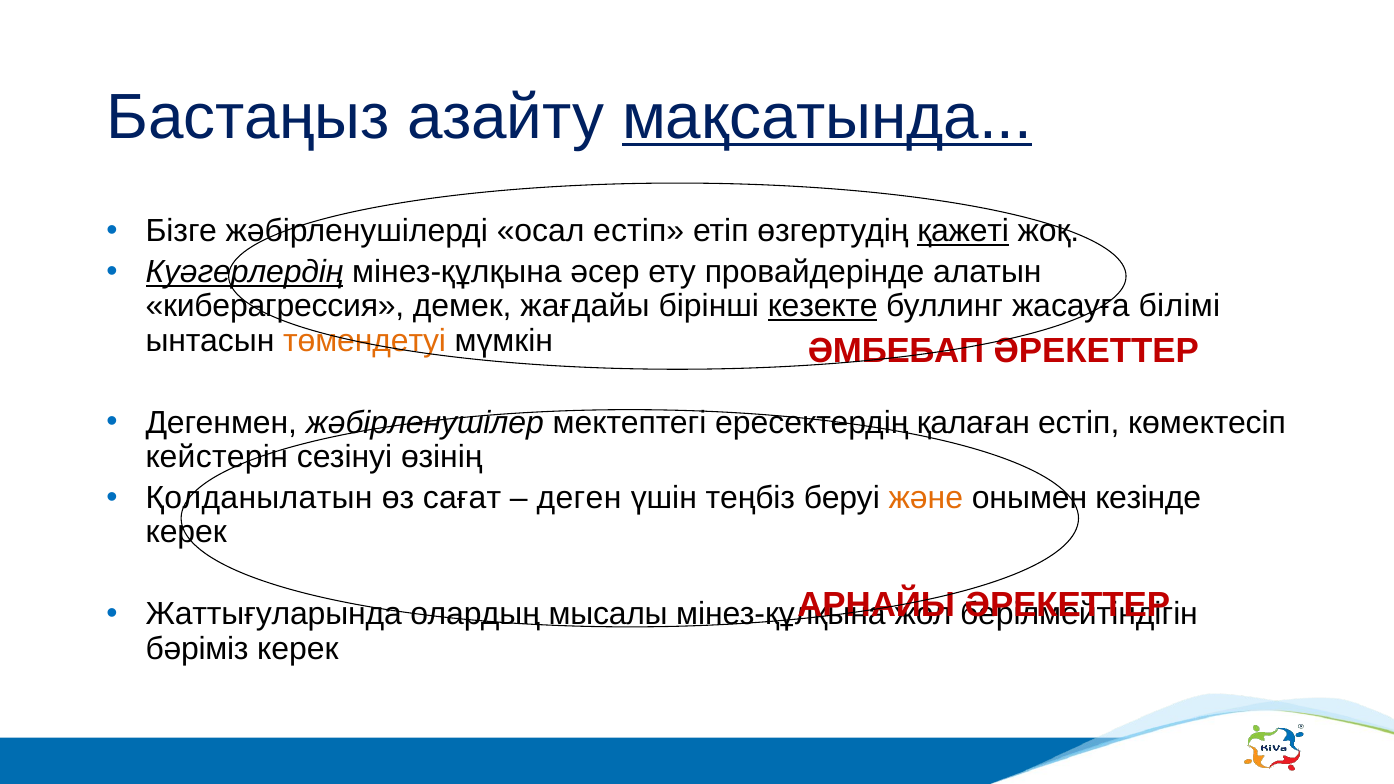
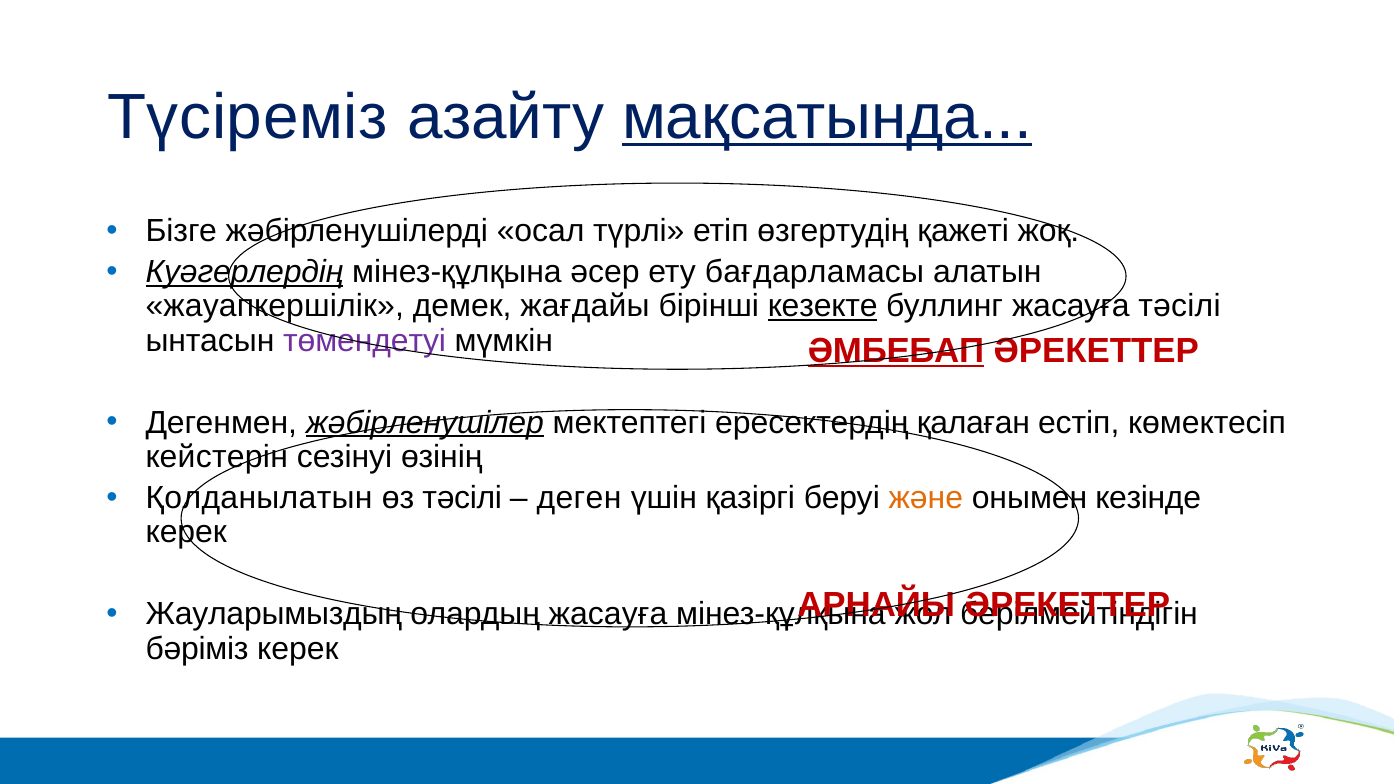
Бастаңыз: Бастаңыз -> Түсіреміз
осал естіп: естіп -> түрлі
қажеті underline: present -> none
провайдерінде: провайдерінде -> бағдарламасы
киберагрессия: киберагрессия -> жауапкершілік
жасауға білімі: білімі -> тәсілі
төмендетуі colour: orange -> purple
ӘМБЕБАП underline: none -> present
жәбірленушілер underline: none -> present
өз сағат: сағат -> тәсілі
теңбіз: теңбіз -> қазіргі
Жаттығуларында: Жаттығуларында -> Жауларымыздың
олардың мысалы: мысалы -> жасауға
